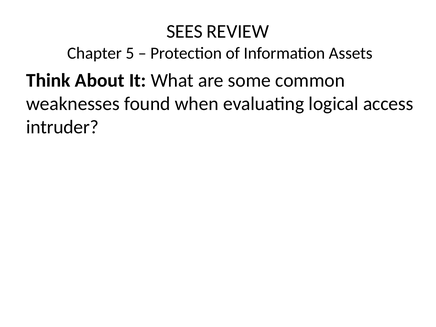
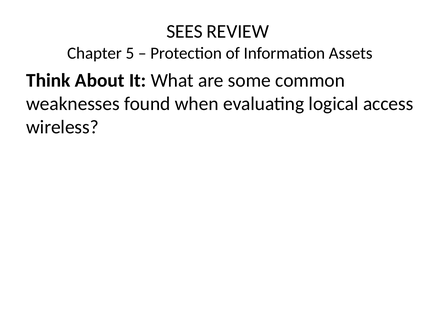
intruder: intruder -> wireless
